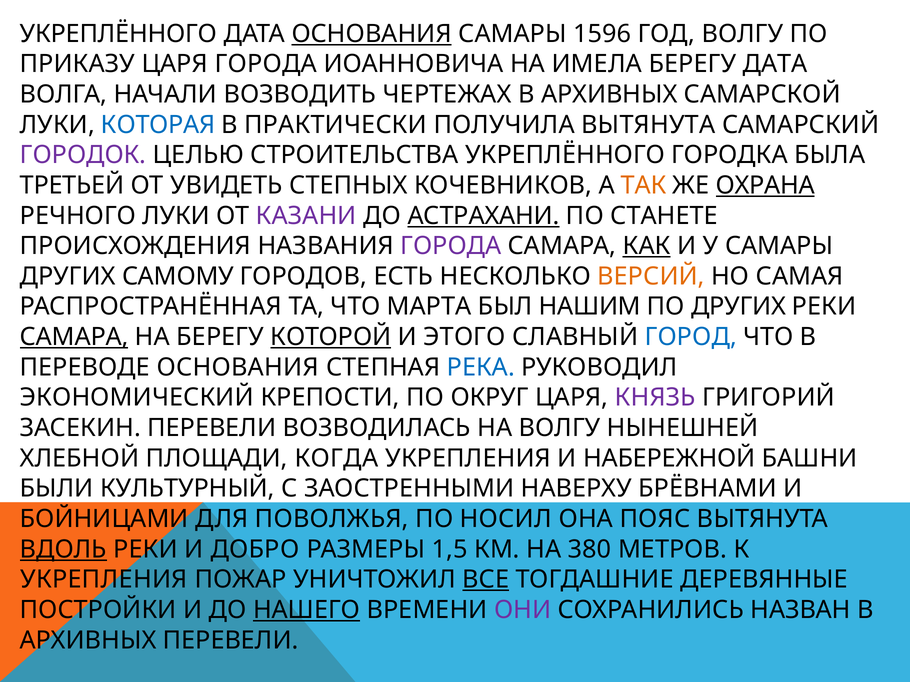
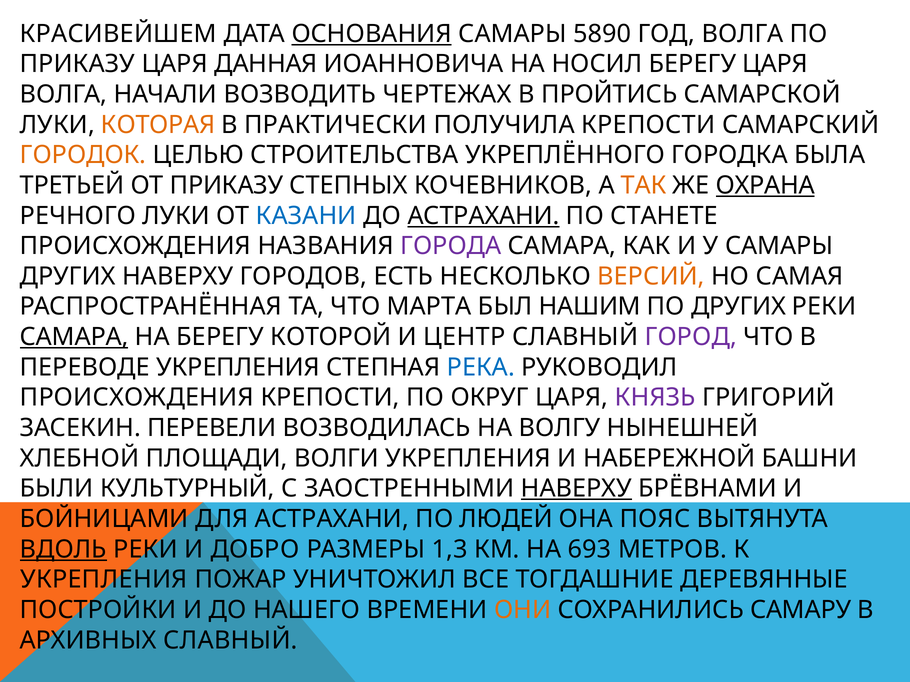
УКРЕПЛЁННОГО at (119, 34): УКРЕПЛЁННОГО -> КРАСИВЕЙШЕМ
1596: 1596 -> 5890
ГОД ВОЛГУ: ВОЛГУ -> ВОЛГА
ЦАРЯ ГОРОДА: ГОРОДА -> ДАННАЯ
ИМЕЛА: ИМЕЛА -> НОСИЛ
БЕРЕГУ ДАТА: ДАТА -> ЦАРЯ
АРХИВНЫХ at (609, 94): АРХИВНЫХ -> ПРОЙТИСЬ
КОТОРАЯ colour: blue -> orange
ПОЛУЧИЛА ВЫТЯНУТА: ВЫТЯНУТА -> КРЕПОСТИ
ГОРОДОК colour: purple -> orange
ОТ УВИДЕТЬ: УВИДЕТЬ -> ПРИКАЗУ
КАЗАНИ colour: purple -> blue
КАК underline: present -> none
ДРУГИХ САМОМУ: САМОМУ -> НАВЕРХУ
КОТОРОЙ underline: present -> none
ЭТОГО: ЭТОГО -> ЦЕНТР
ГОРОД colour: blue -> purple
ПЕРЕВОДЕ ОСНОВАНИЯ: ОСНОВАНИЯ -> УКРЕПЛЕНИЯ
ЭКОНОМИЧЕСКИЙ at (137, 398): ЭКОНОМИЧЕСКИЙ -> ПРОИСХОЖДЕНИЯ
КОГДА: КОГДА -> ВОЛГИ
НАВЕРХУ at (576, 489) underline: none -> present
ДЛЯ ПОВОЛЖЬЯ: ПОВОЛЖЬЯ -> АСТРАХАНИ
НОСИЛ: НОСИЛ -> ЛЮДЕЙ
1,5: 1,5 -> 1,3
380: 380 -> 693
ВСЕ underline: present -> none
НАШЕГО underline: present -> none
ОНИ colour: purple -> orange
НАЗВАН: НАЗВАН -> САМАРУ
АРХИВНЫХ ПЕРЕВЕЛИ: ПЕРЕВЕЛИ -> СЛАВНЫЙ
